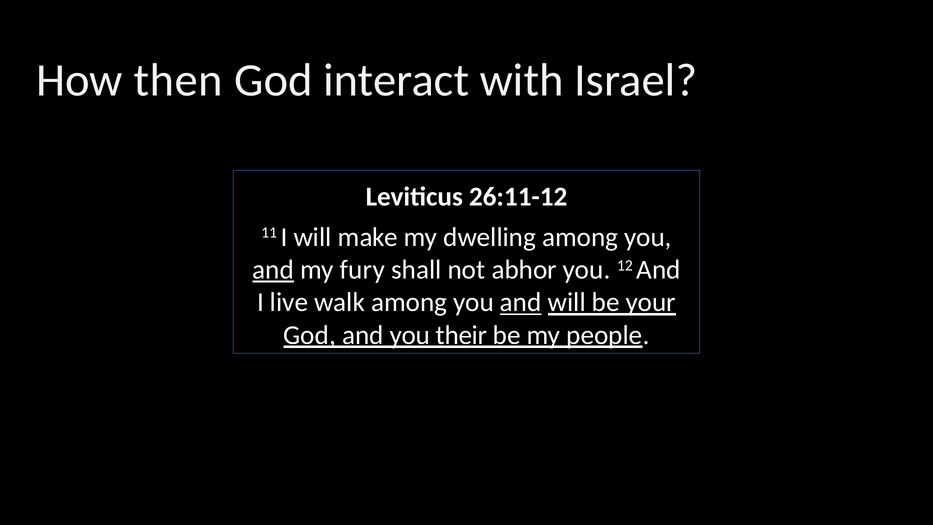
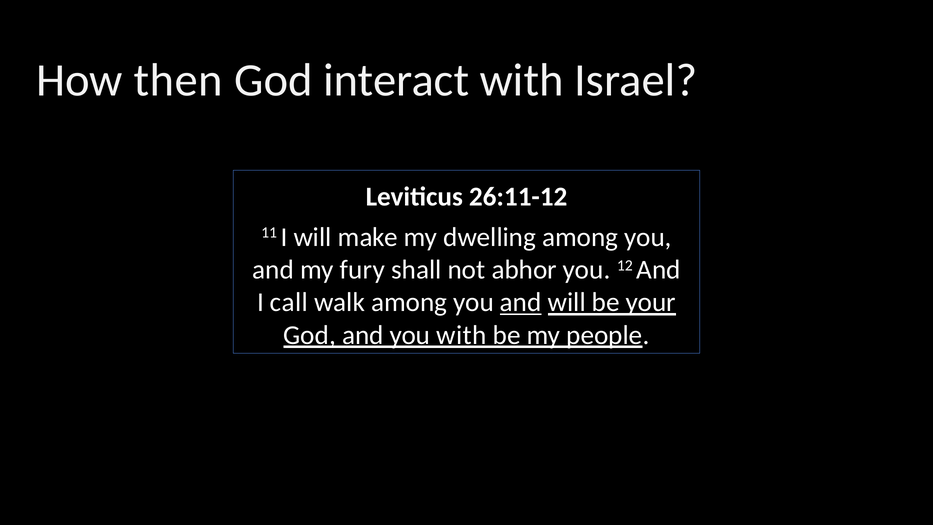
and at (273, 270) underline: present -> none
live: live -> call
you their: their -> with
